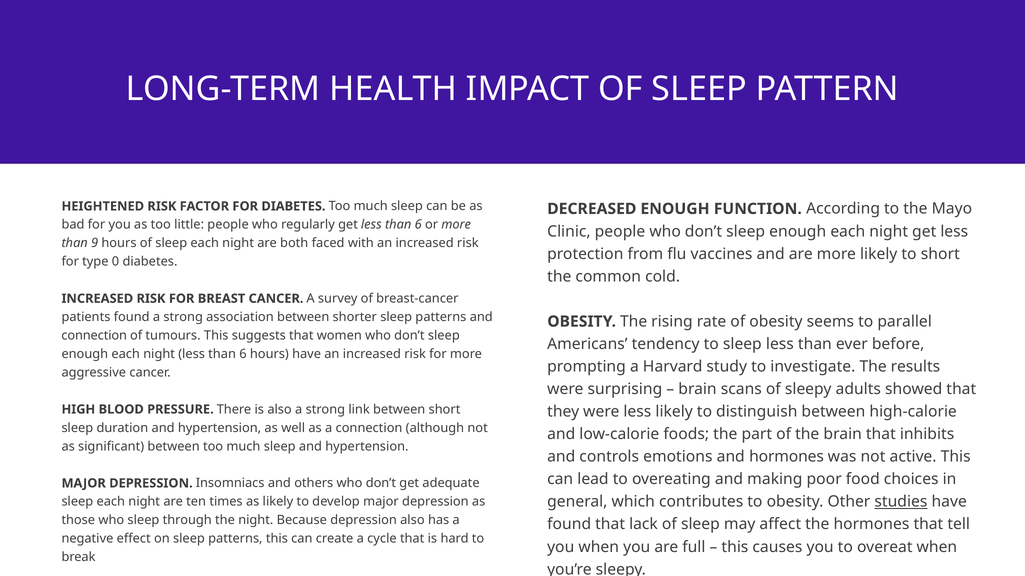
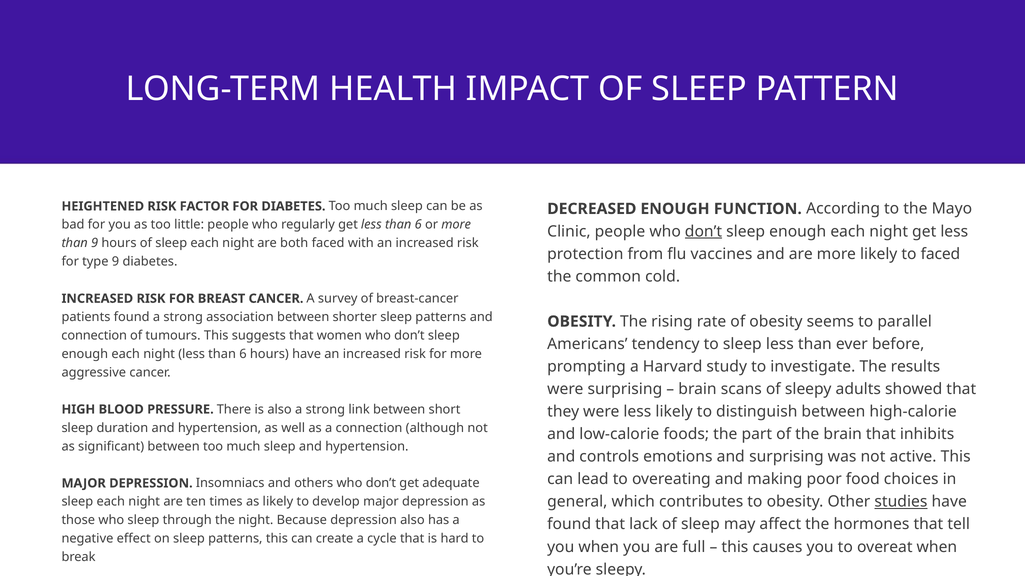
don’t at (703, 232) underline: none -> present
to short: short -> faced
type 0: 0 -> 9
and hormones: hormones -> surprising
